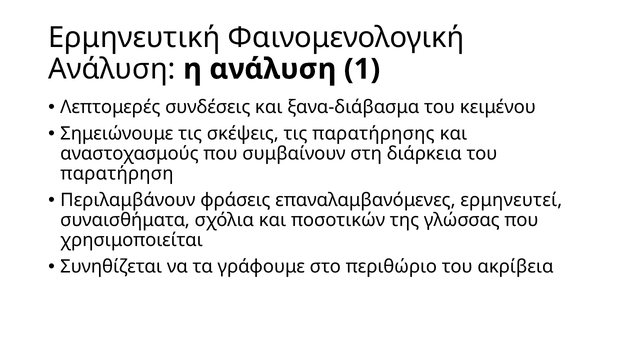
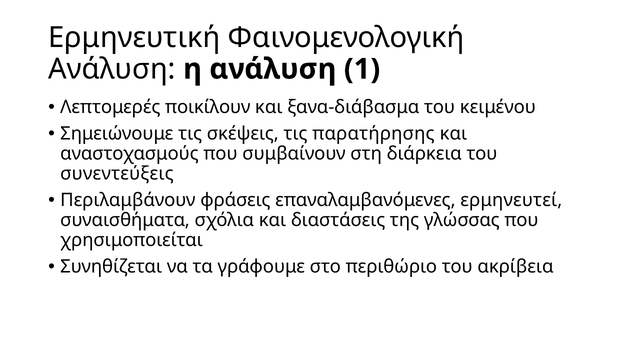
συνδέσεις: συνδέσεις -> ποικίλουν
παρατήρηση: παρατήρηση -> συνεντεύξεις
ποσοτικών: ποσοτικών -> διαστάσεις
